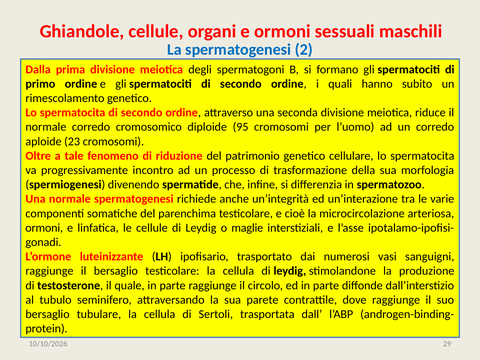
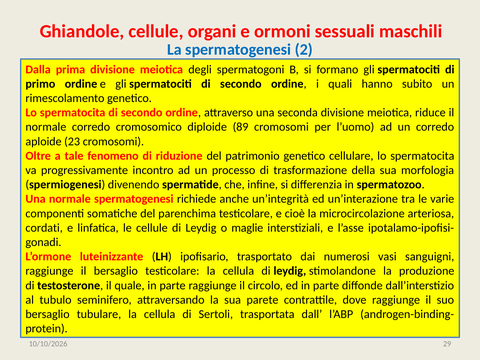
95: 95 -> 89
ormoni at (44, 228): ormoni -> cordati
